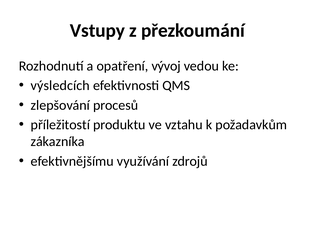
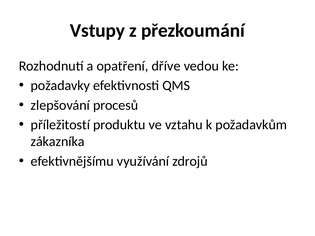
vývoj: vývoj -> dříve
výsledcích: výsledcích -> požadavky
